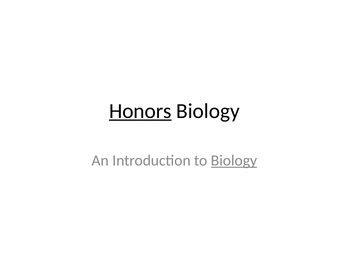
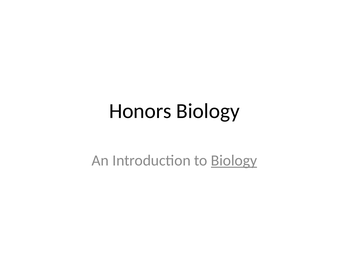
Honors underline: present -> none
